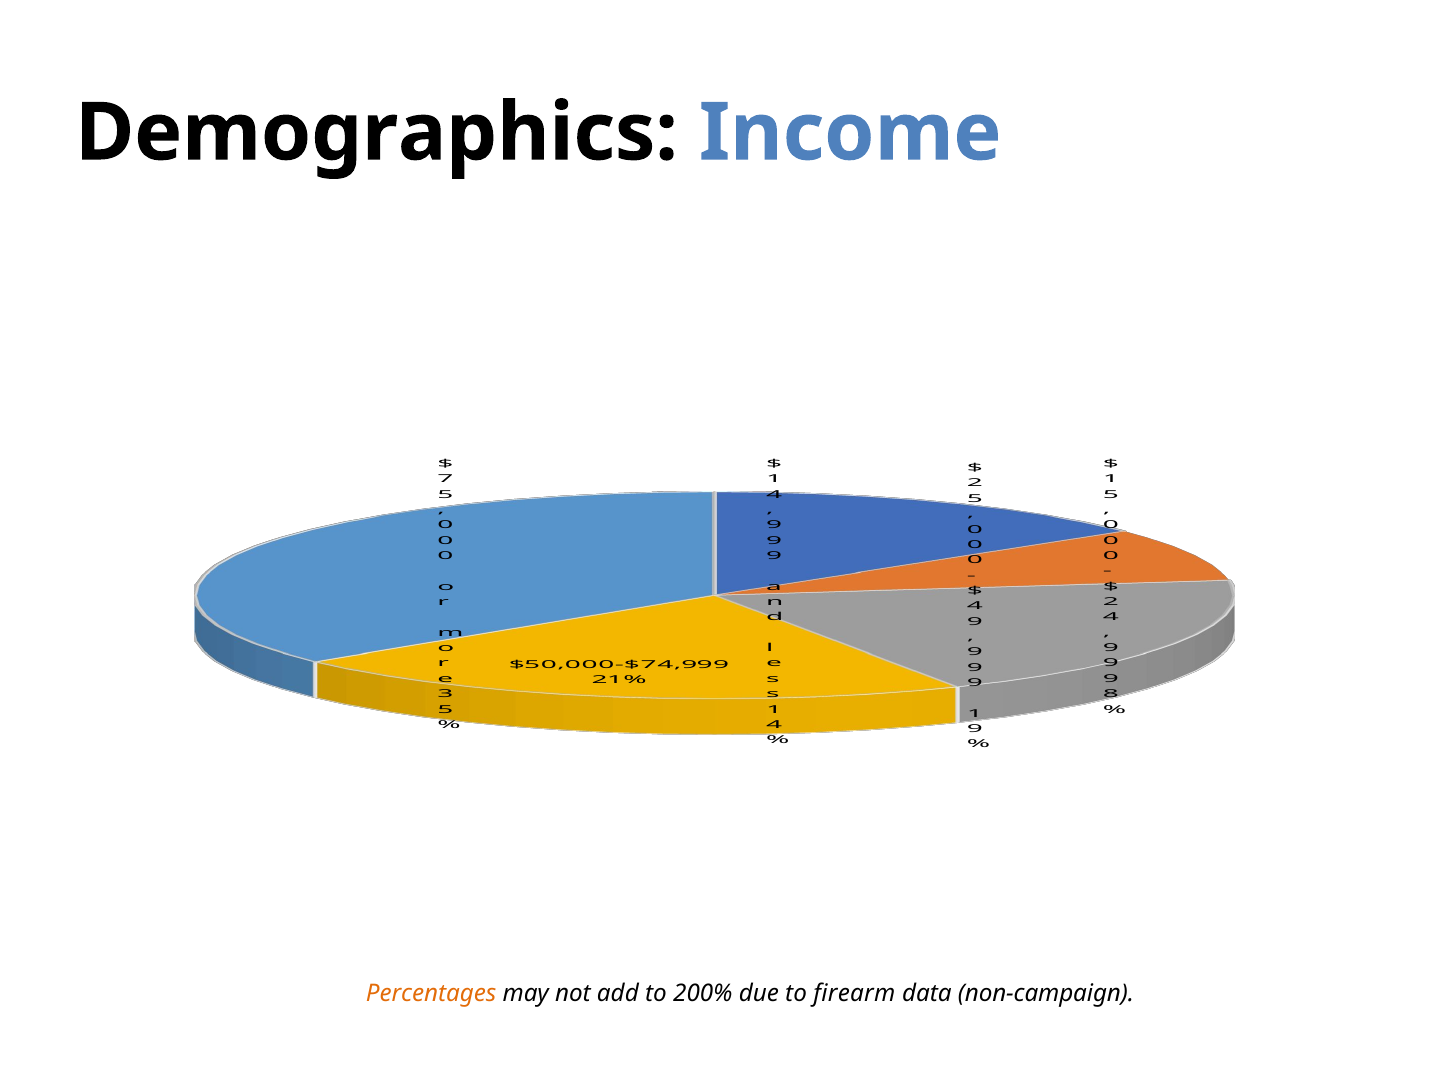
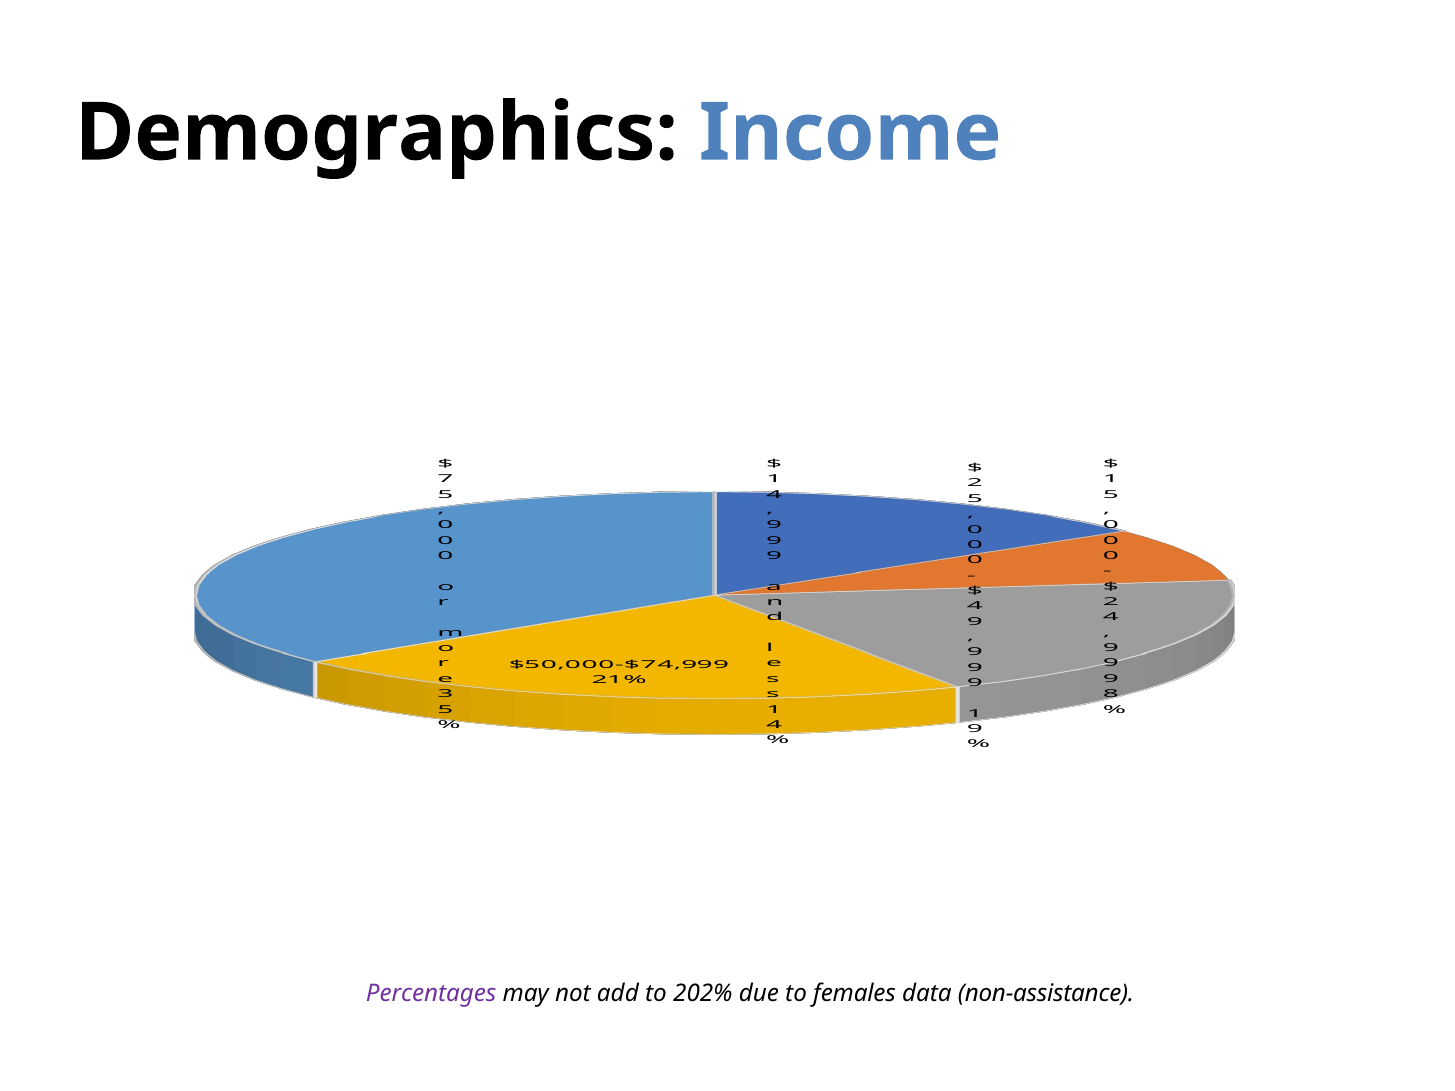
Percentages colour: orange -> purple
200%: 200% -> 202%
firearm: firearm -> females
non-campaign: non-campaign -> non-assistance
